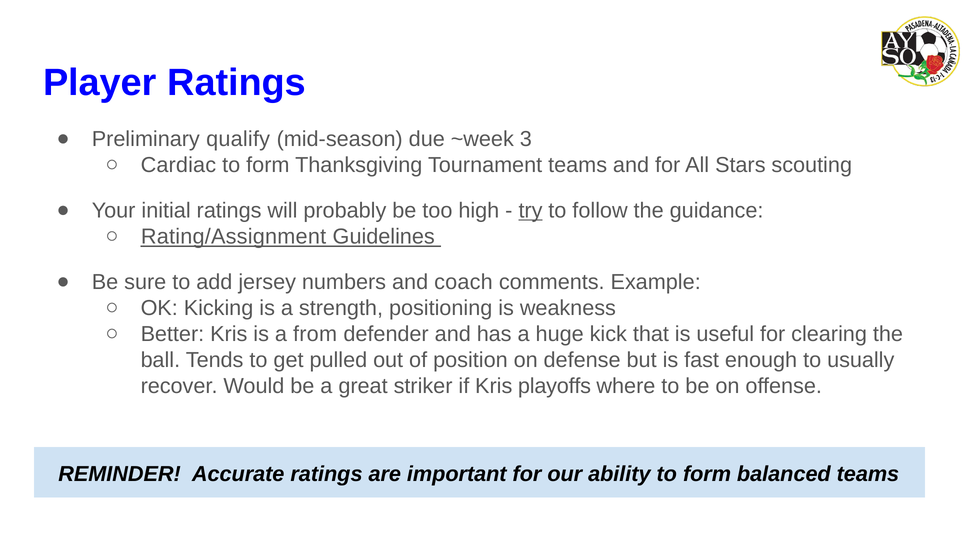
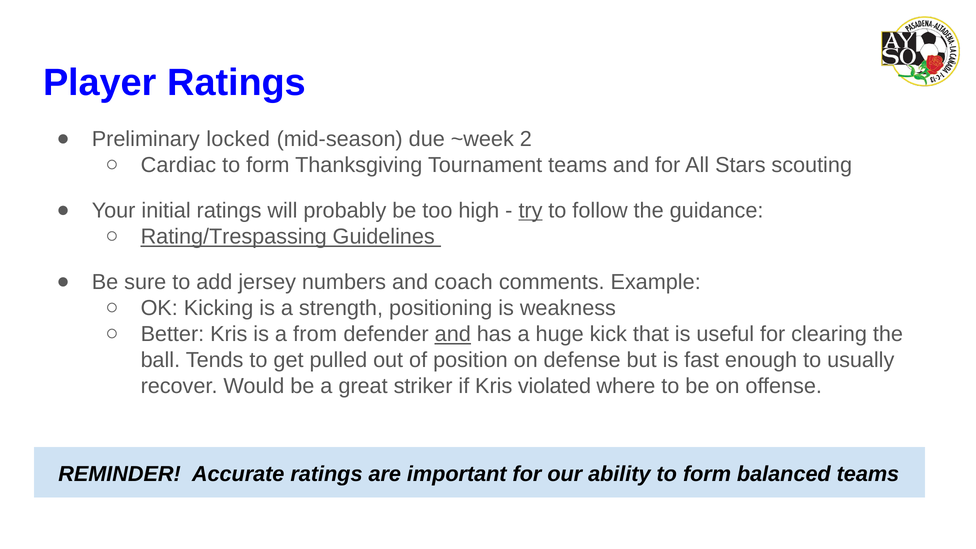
qualify: qualify -> locked
3: 3 -> 2
Rating/Assignment: Rating/Assignment -> Rating/Trespassing
and at (453, 334) underline: none -> present
playoffs: playoffs -> violated
